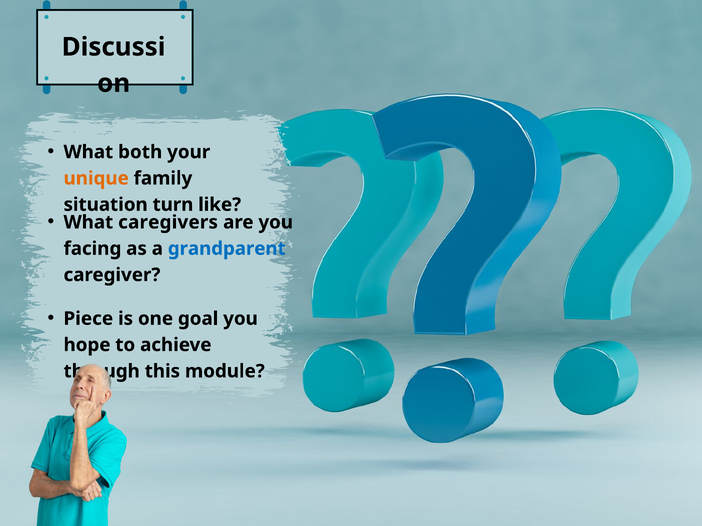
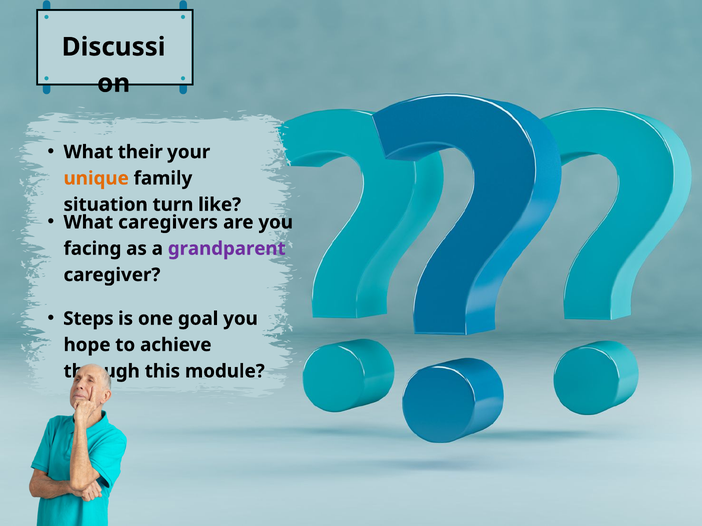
both: both -> their
grandparent colour: blue -> purple
Piece: Piece -> Steps
